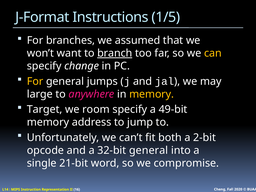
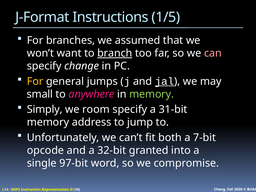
can colour: yellow -> pink
jal underline: none -> present
large: large -> small
memory at (152, 94) colour: yellow -> light green
Target: Target -> Simply
49-bit: 49-bit -> 31-bit
2-bit: 2-bit -> 7-bit
32-bit general: general -> granted
21-bit: 21-bit -> 97-bit
